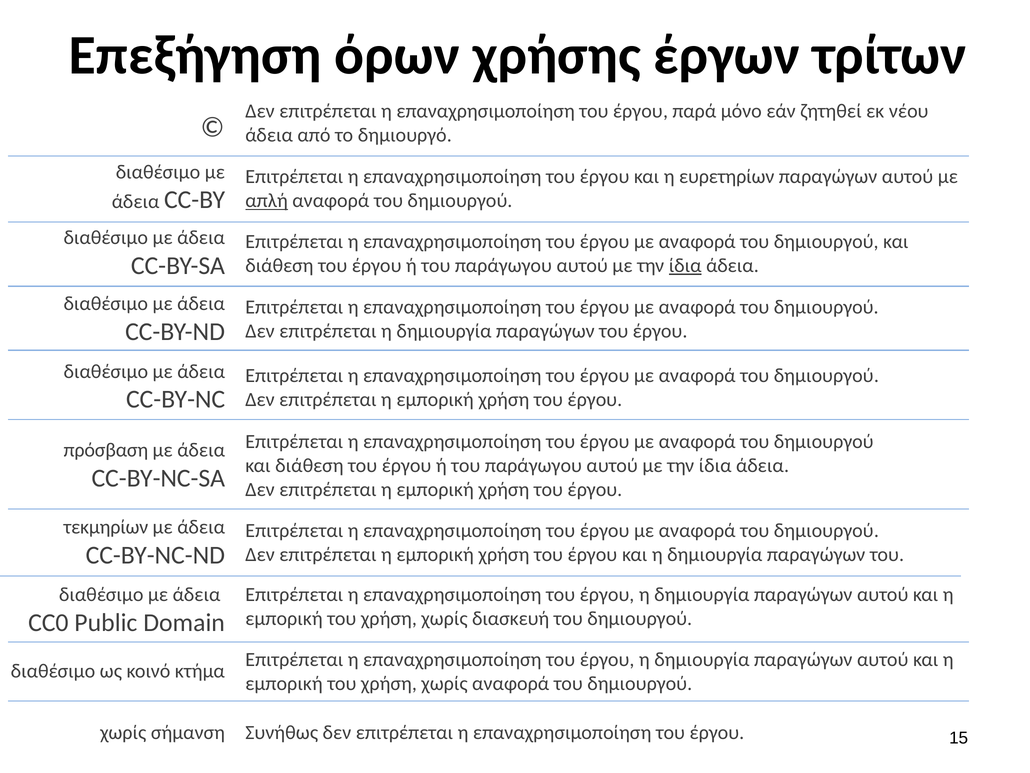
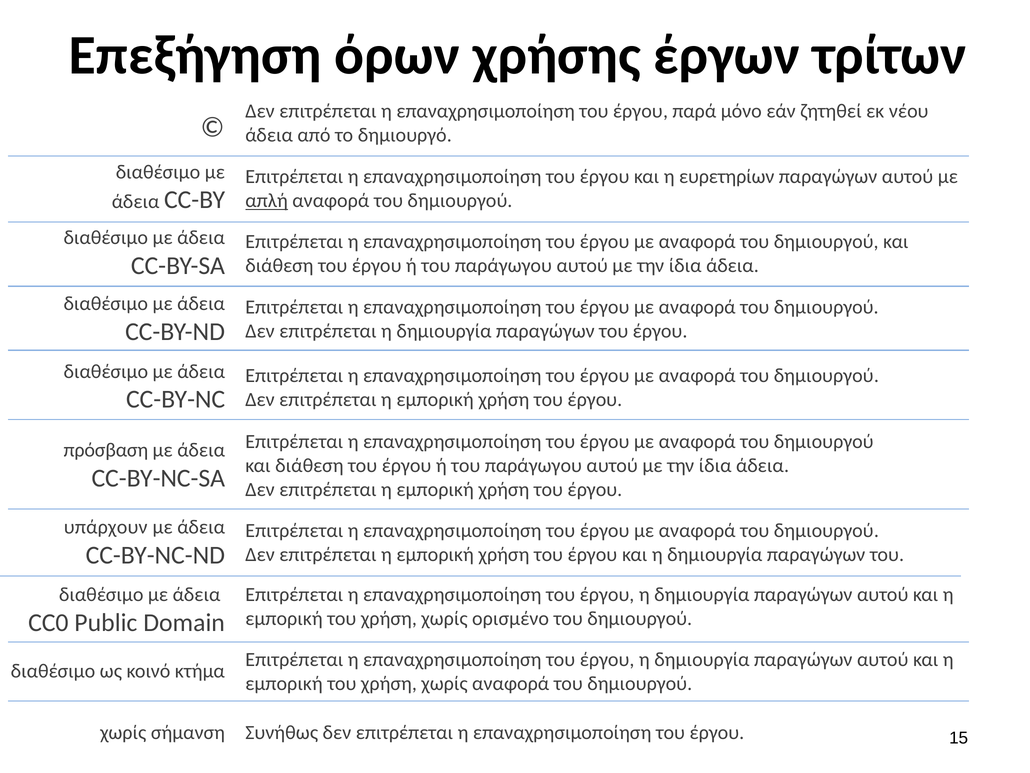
ίδια at (685, 266) underline: present -> none
τεκμηρίων: τεκμηρίων -> υπάρχουν
διασκευή: διασκευή -> ορισμένο
